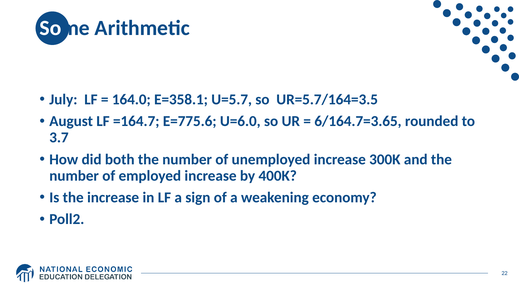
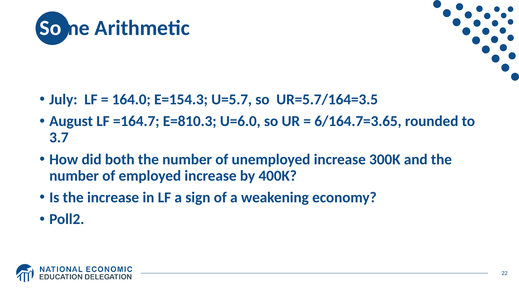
E=358.1: E=358.1 -> E=154.3
E=775.6: E=775.6 -> E=810.3
